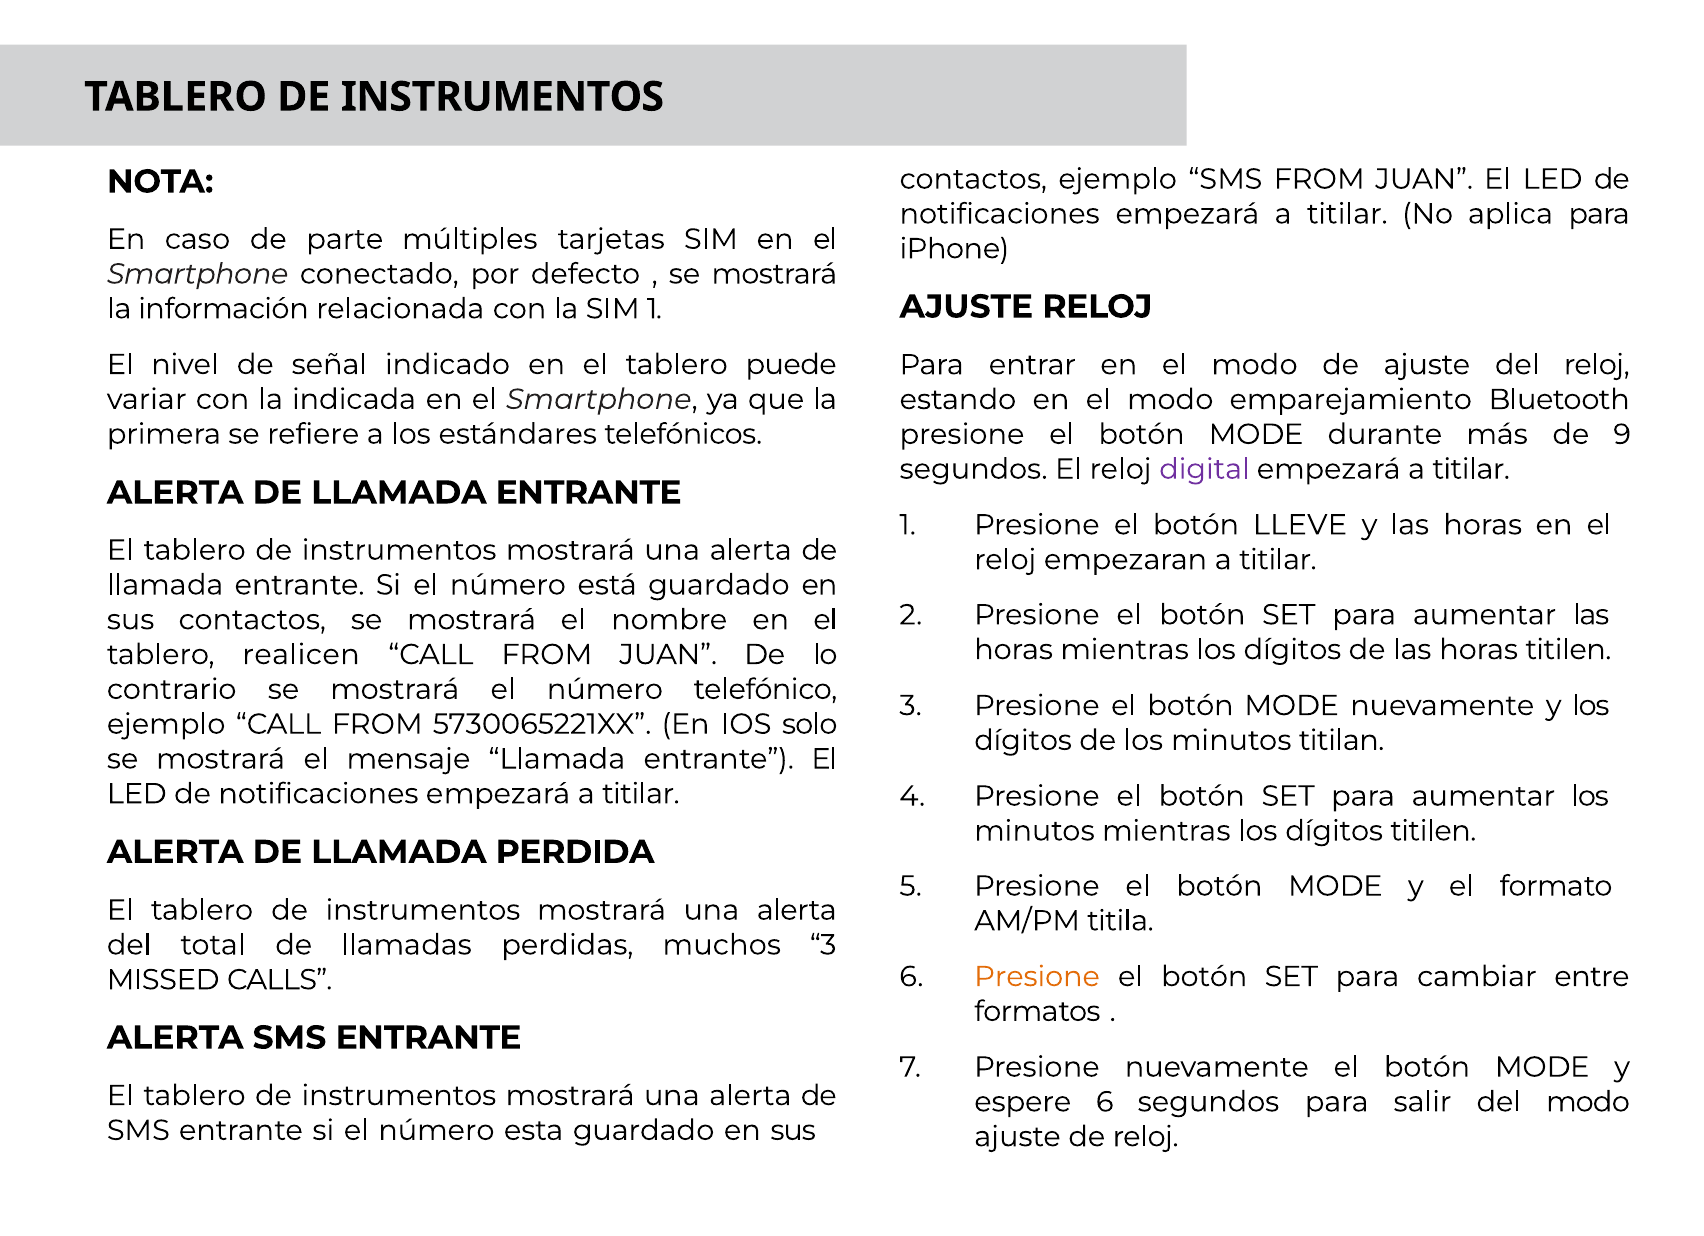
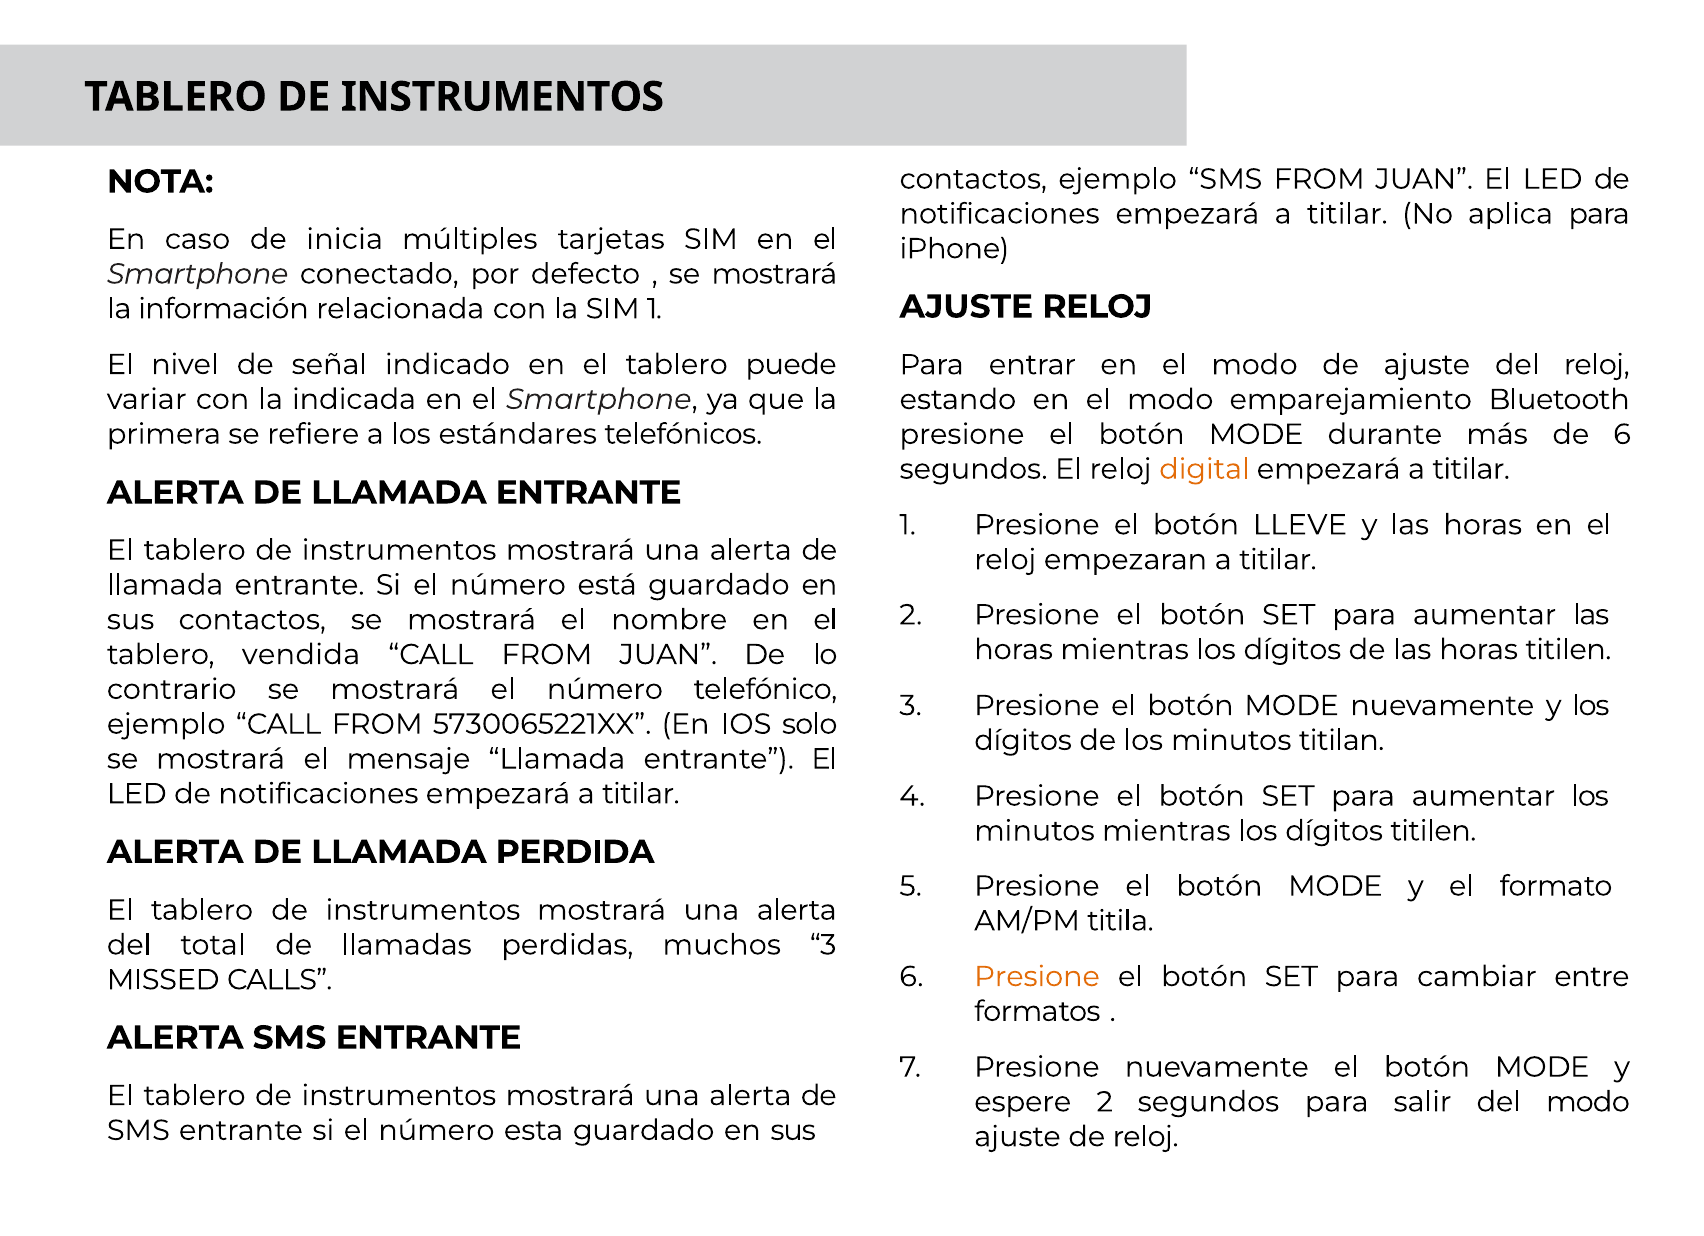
parte: parte -> inicia
de 9: 9 -> 6
digital colour: purple -> orange
realicen: realicen -> vendida
espere 6: 6 -> 2
